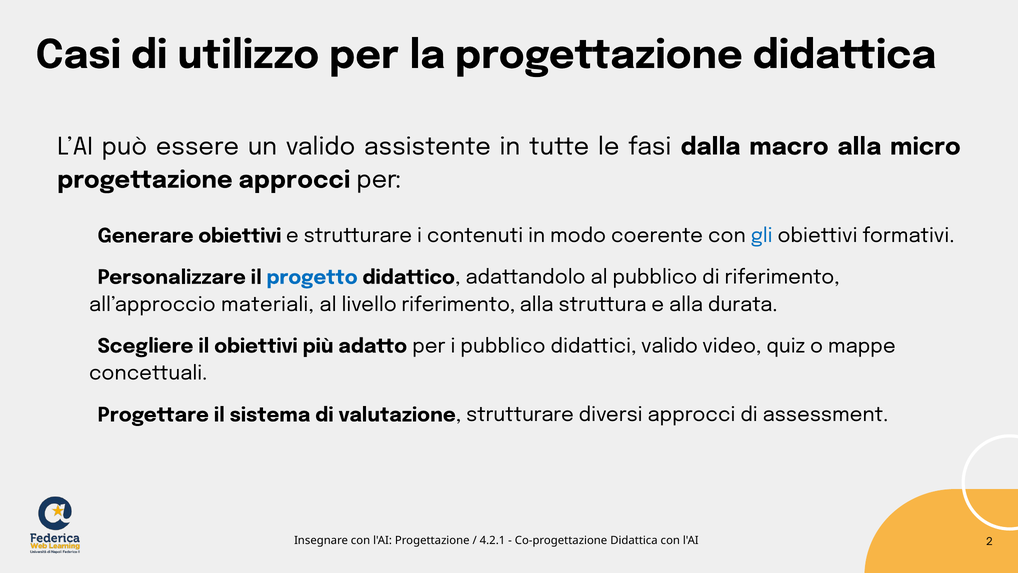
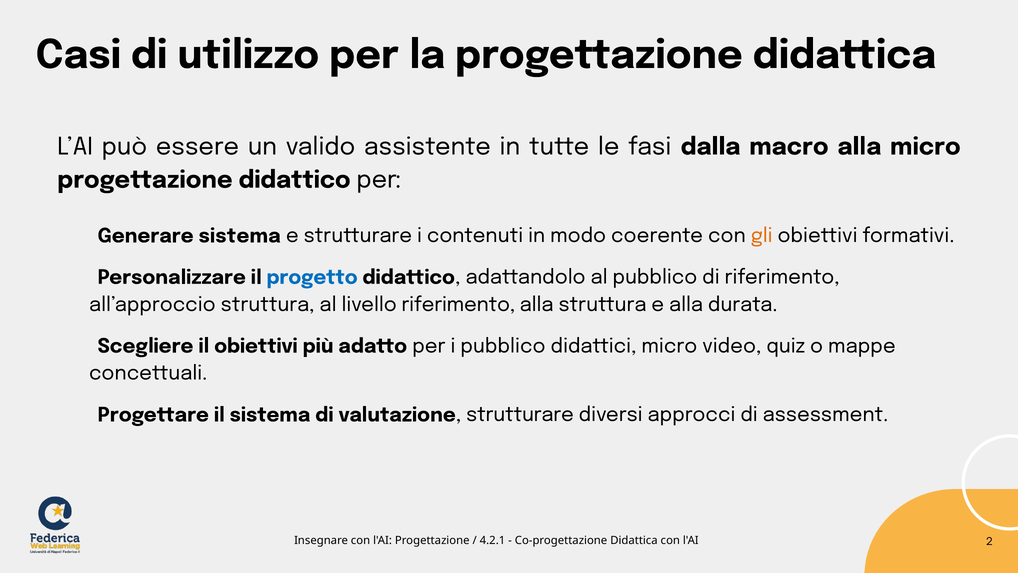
progettazione approcci: approcci -> didattico
obiettivi at (240, 236): obiettivi -> sistema
gli colour: blue -> orange
all’approccio materiali: materiali -> struttura
didattici valido: valido -> micro
